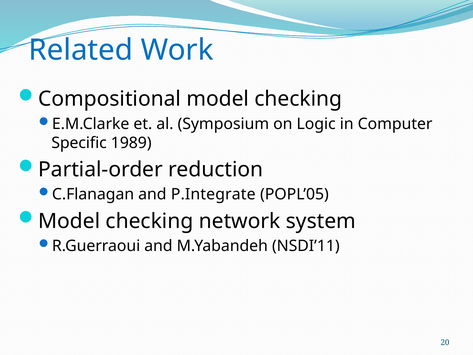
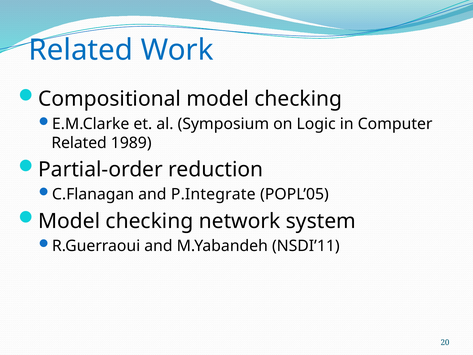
Specific at (79, 143): Specific -> Related
